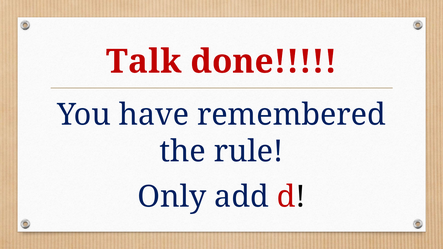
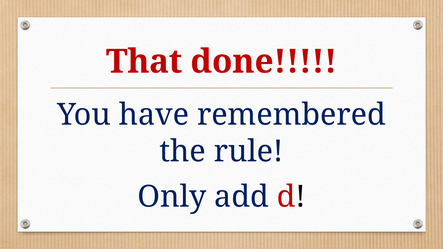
Talk: Talk -> That
